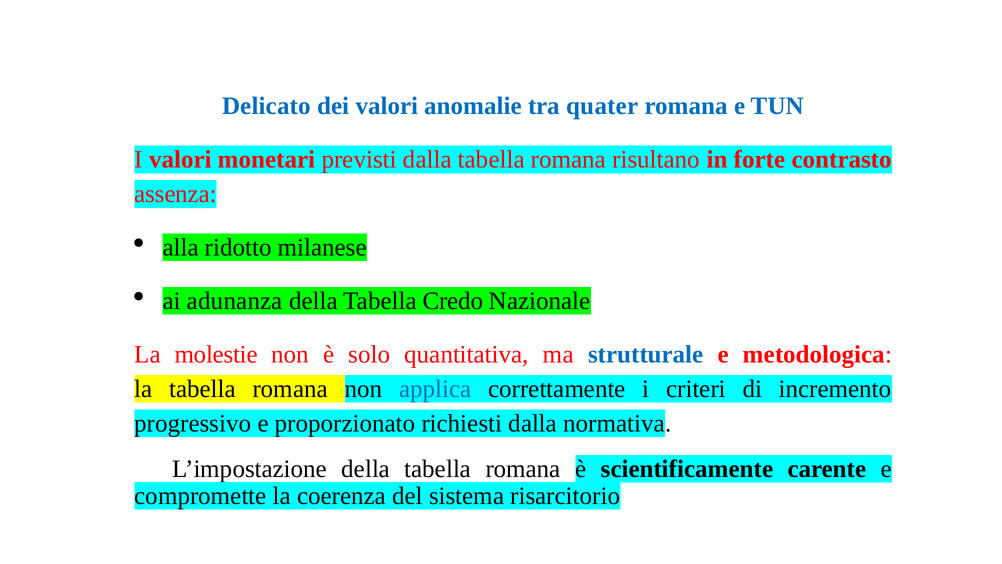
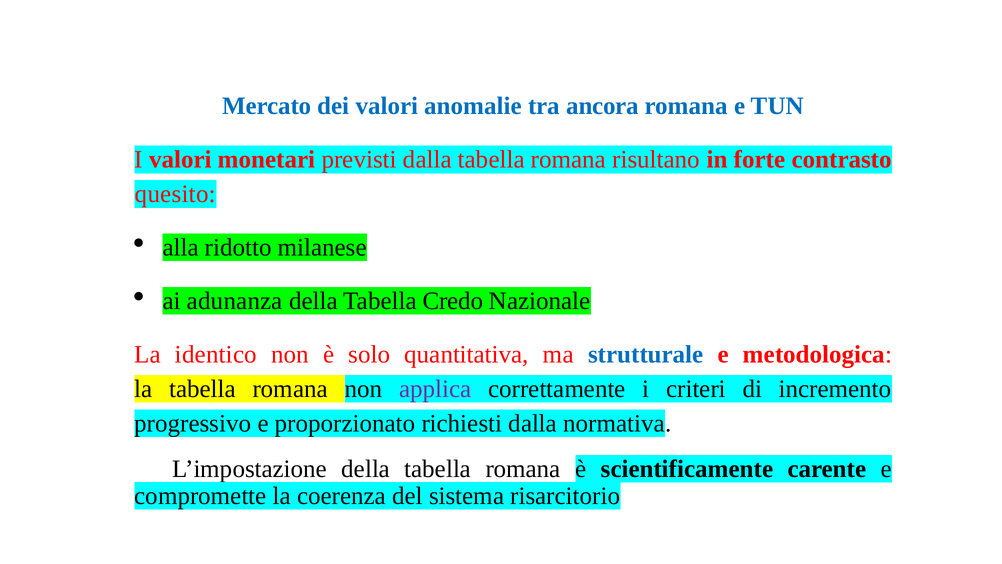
Delicato: Delicato -> Mercato
quater: quater -> ancora
assenza: assenza -> quesito
molestie: molestie -> identico
applica colour: blue -> purple
